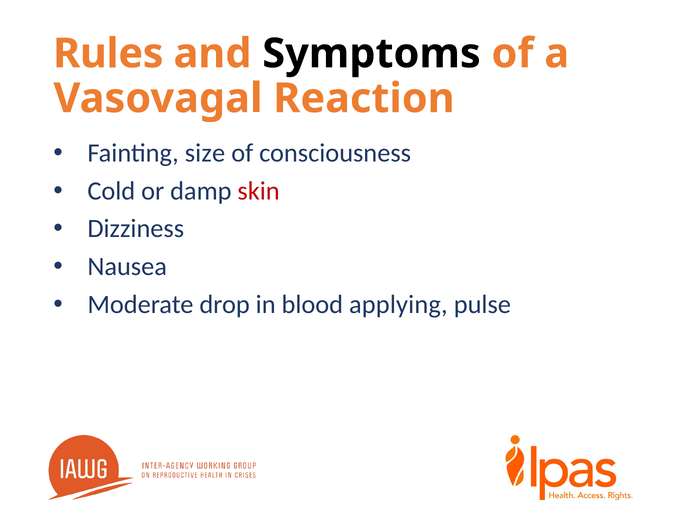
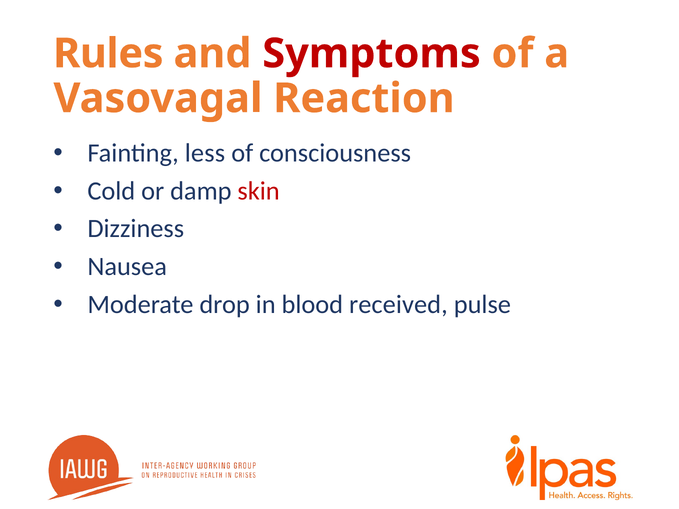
Symptoms colour: black -> red
size: size -> less
applying: applying -> received
